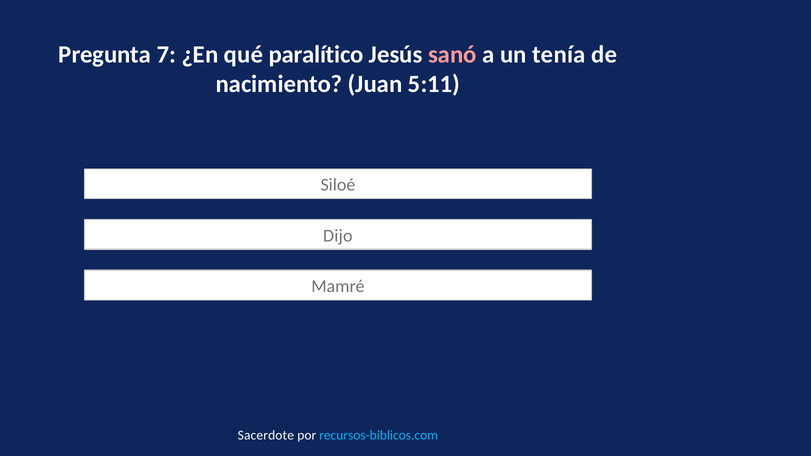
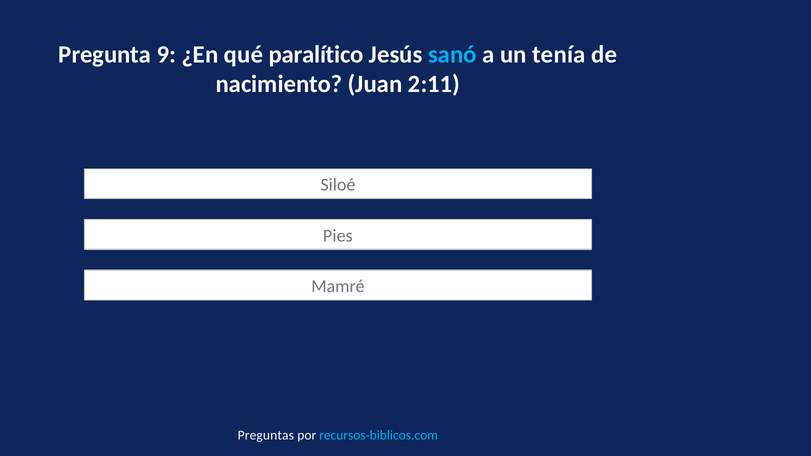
7: 7 -> 9
sanó colour: pink -> light blue
5:11: 5:11 -> 2:11
Dijo: Dijo -> Pies
Sacerdote: Sacerdote -> Preguntas
